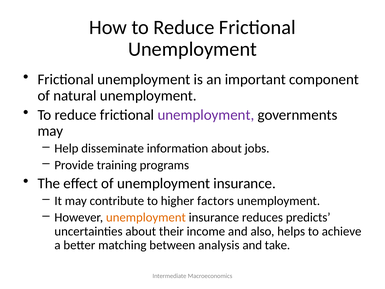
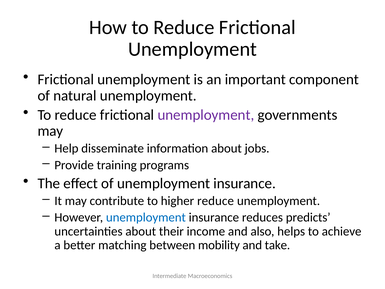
higher factors: factors -> reduce
unemployment at (146, 217) colour: orange -> blue
analysis: analysis -> mobility
